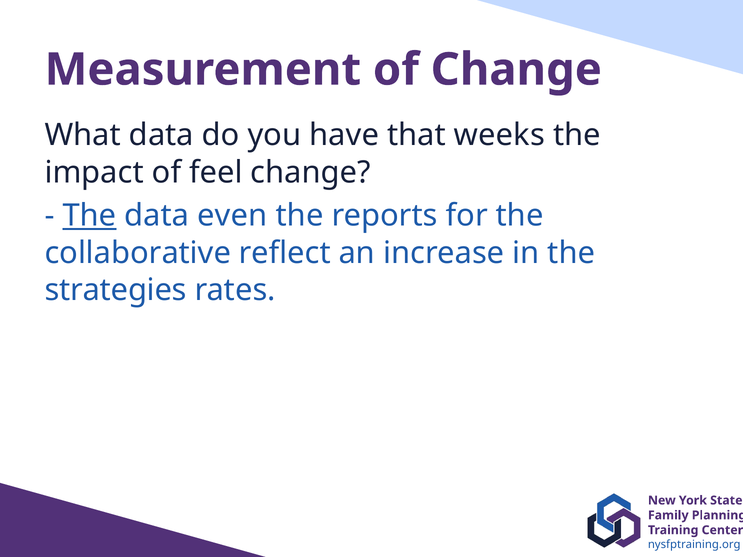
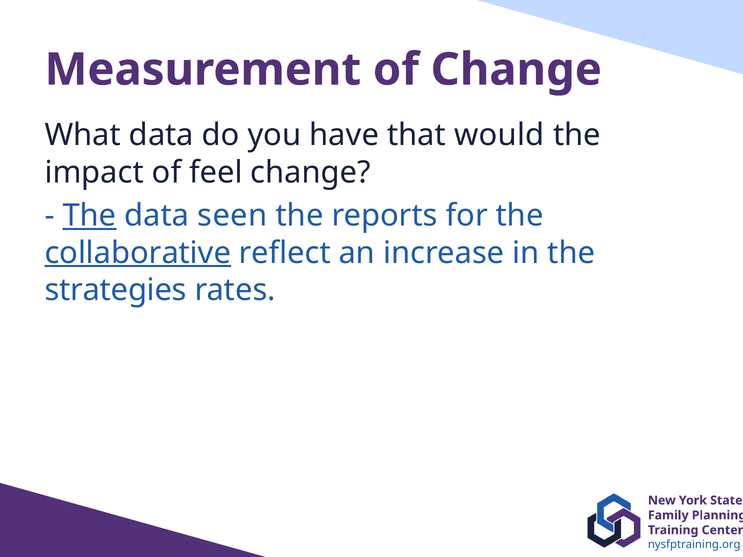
weeks: weeks -> would
even: even -> seen
collaborative underline: none -> present
